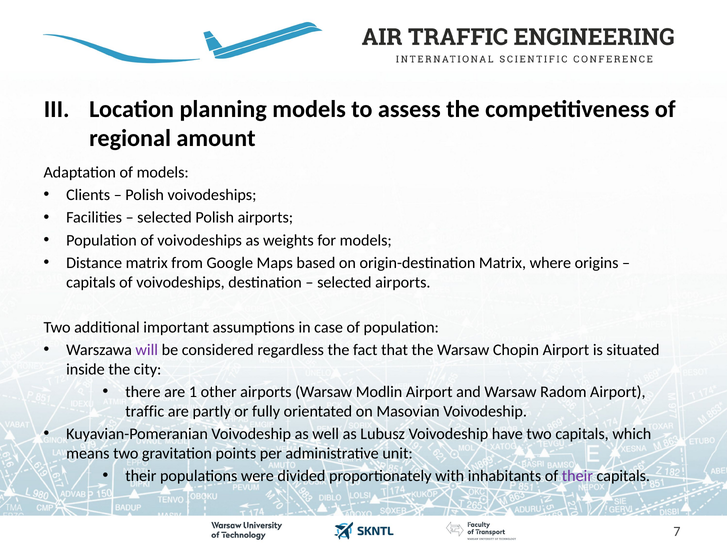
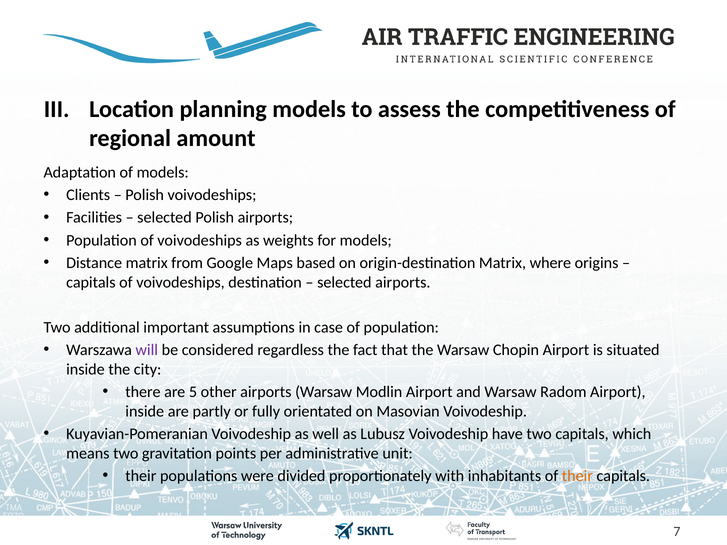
1: 1 -> 5
traffic at (145, 412): traffic -> inside
their at (577, 476) colour: purple -> orange
